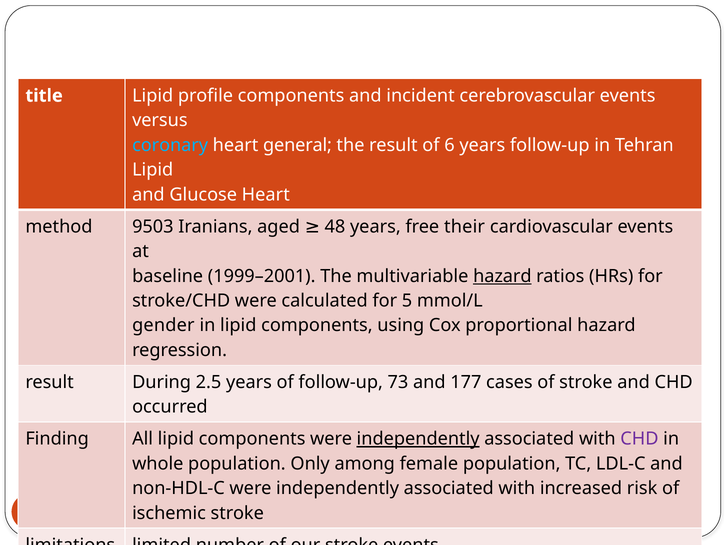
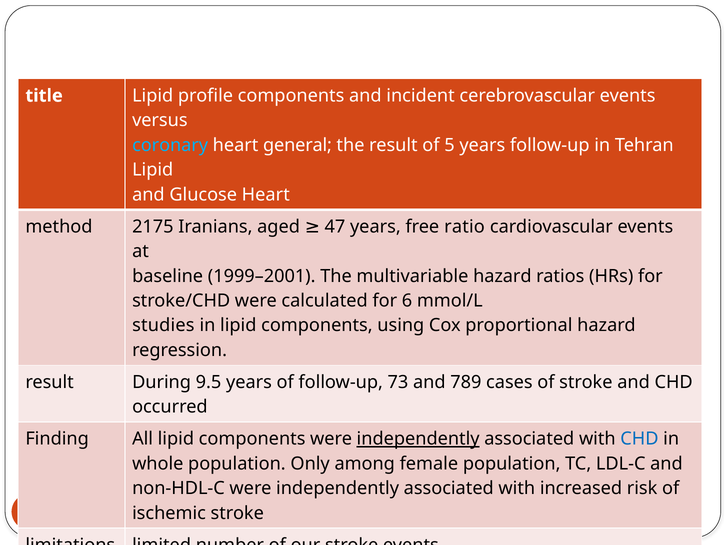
6: 6 -> 5
9503: 9503 -> 2175
48: 48 -> 47
their: their -> ratio
hazard at (502, 276) underline: present -> none
5: 5 -> 6
gender: gender -> studies
2.5: 2.5 -> 9.5
177: 177 -> 789
CHD at (639, 439) colour: purple -> blue
